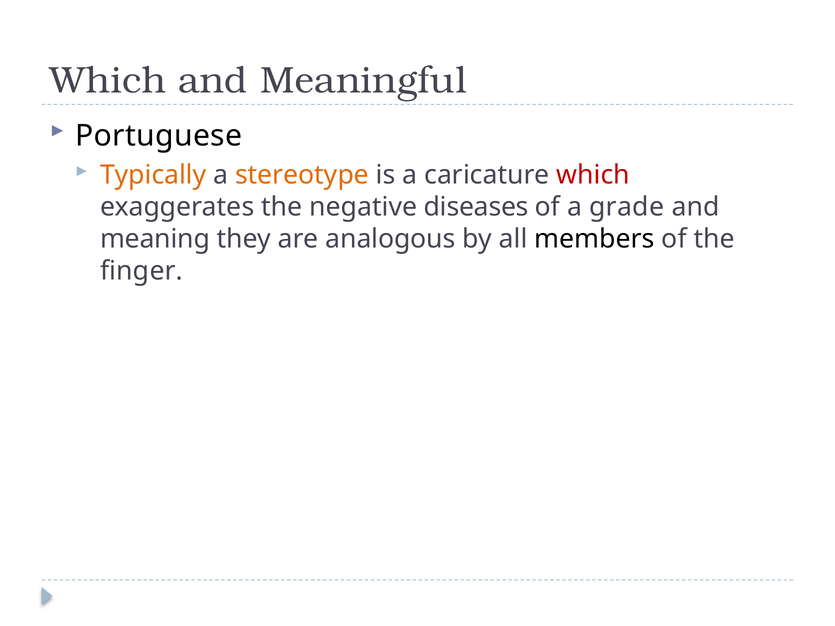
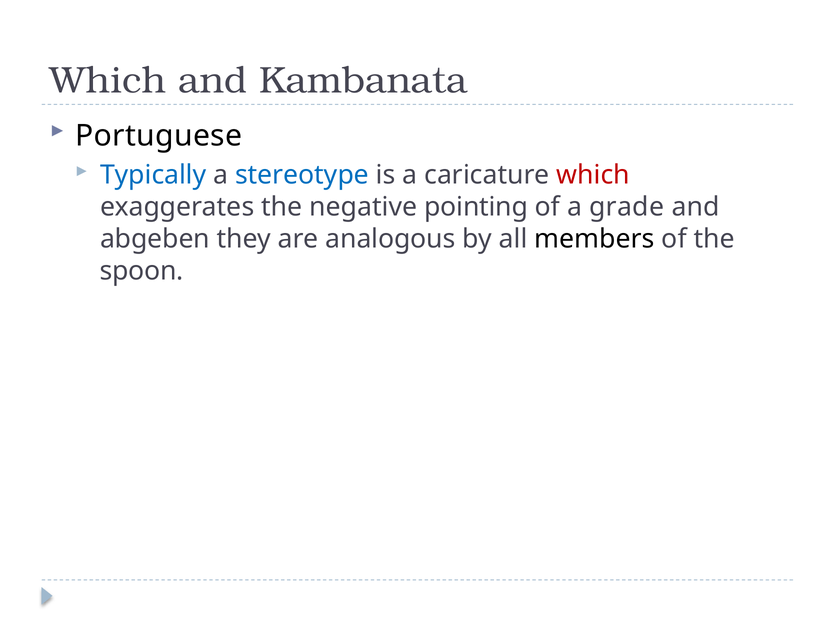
Meaningful: Meaningful -> Kambanata
Typically colour: orange -> blue
stereotype colour: orange -> blue
diseases: diseases -> pointing
meaning: meaning -> abgeben
finger: finger -> spoon
